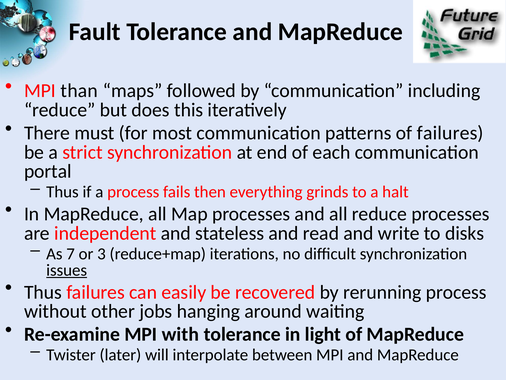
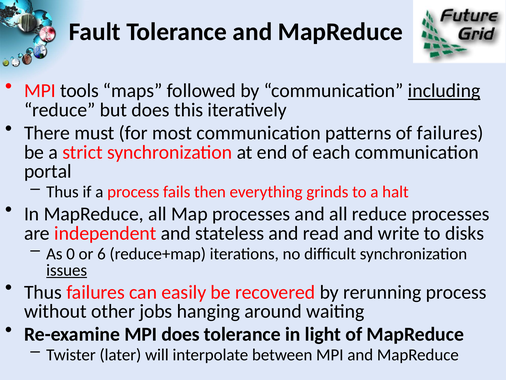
than: than -> tools
including underline: none -> present
7: 7 -> 0
3: 3 -> 6
MPI with: with -> does
